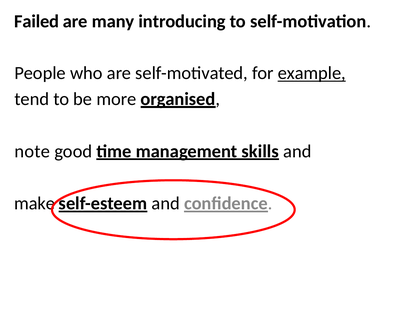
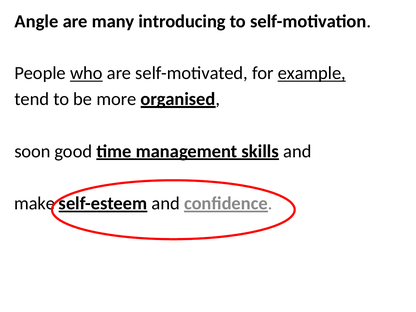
Failed: Failed -> Angle
who underline: none -> present
note: note -> soon
